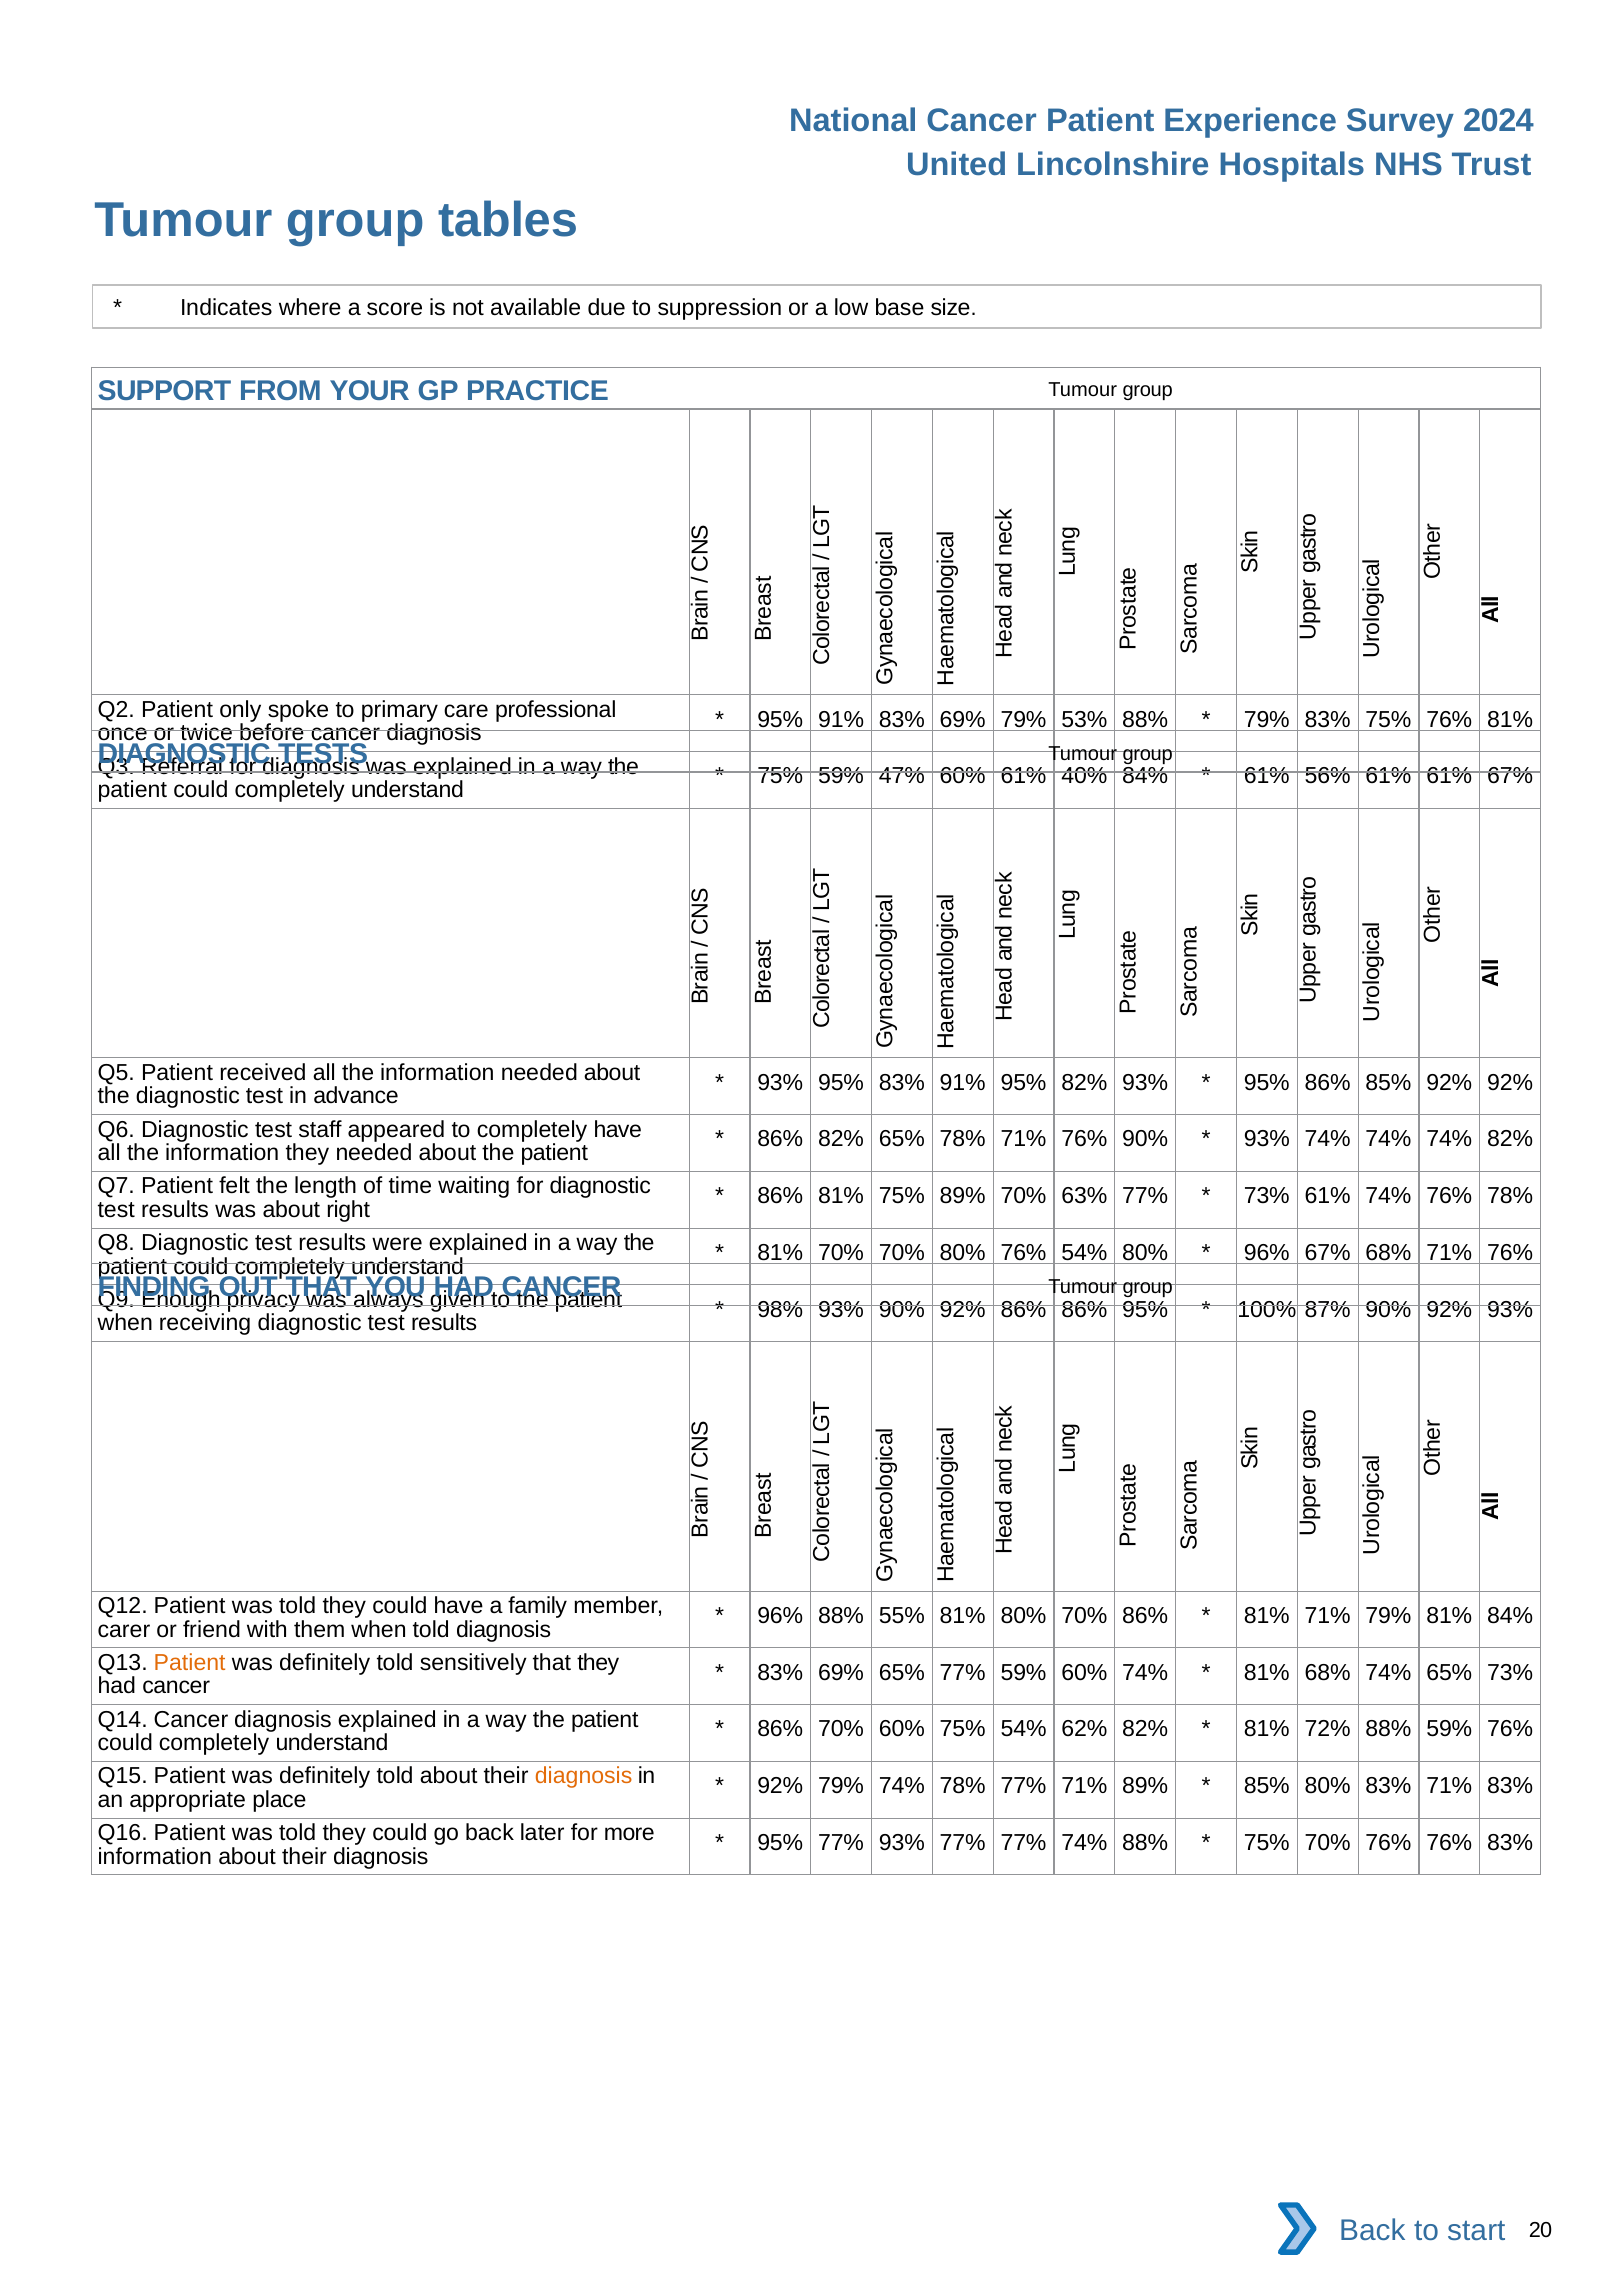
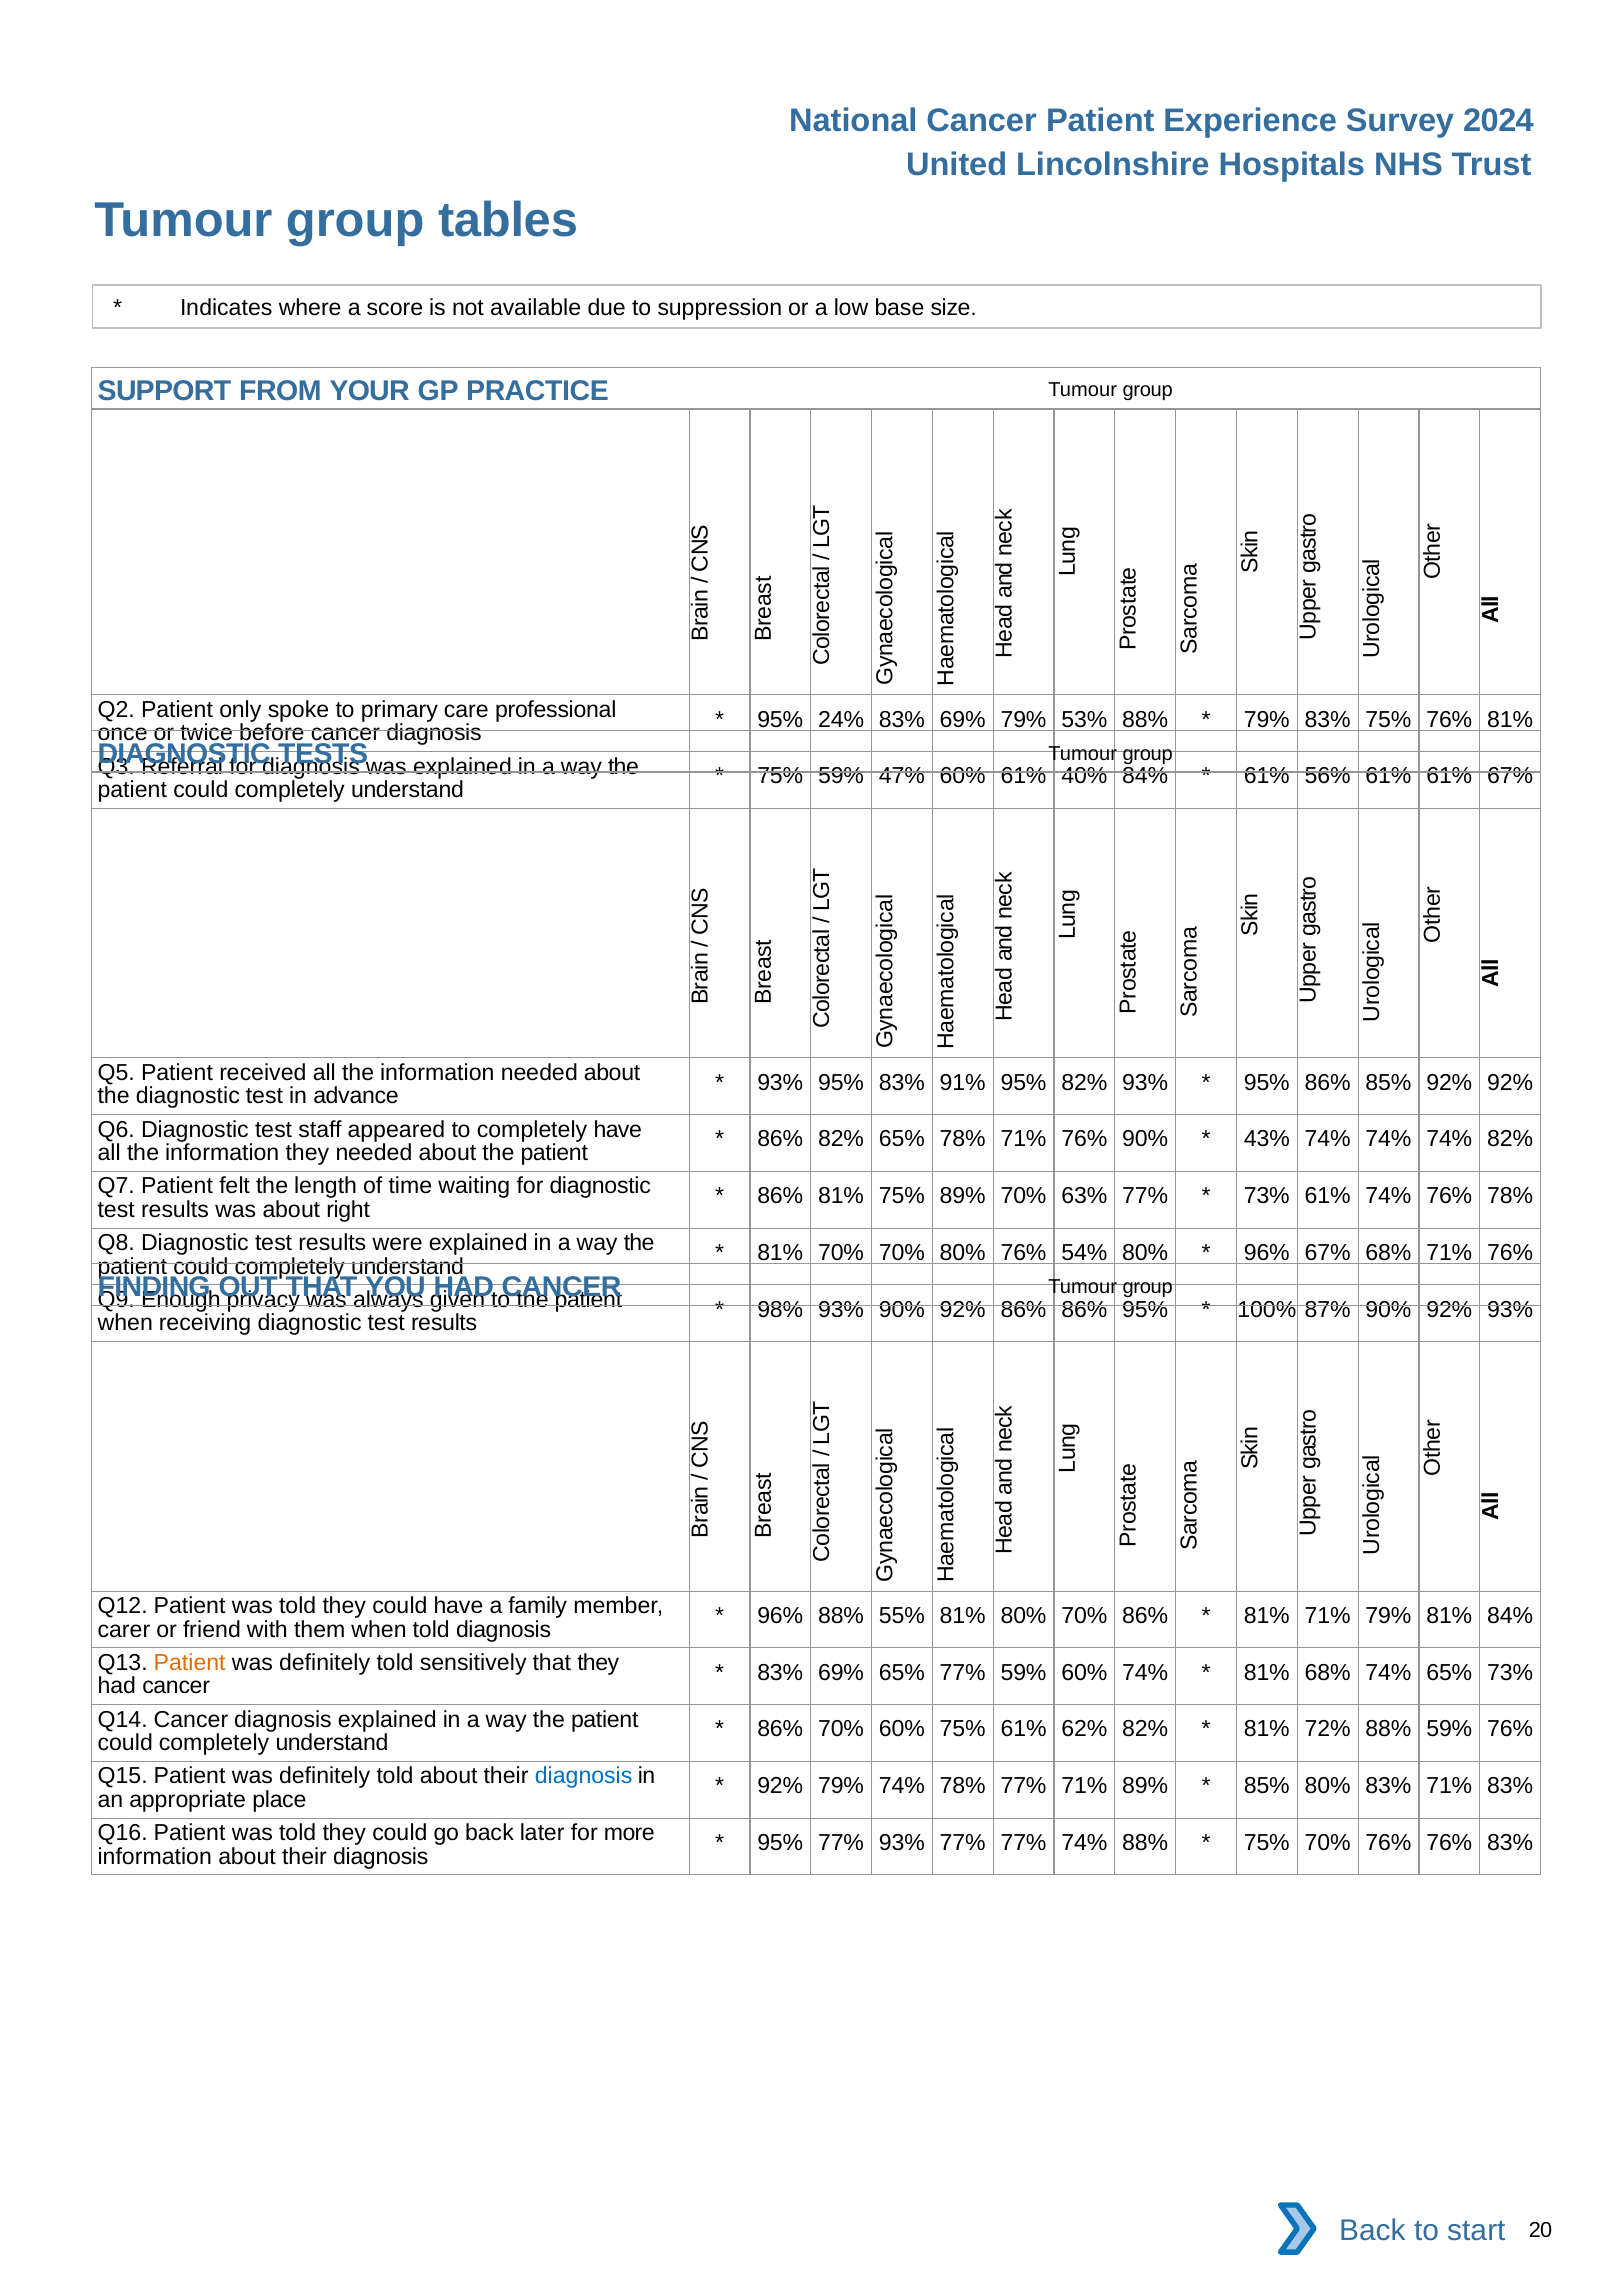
95% 91%: 91% -> 24%
93% at (1267, 1139): 93% -> 43%
75% 54%: 54% -> 61%
diagnosis at (584, 1776) colour: orange -> blue
